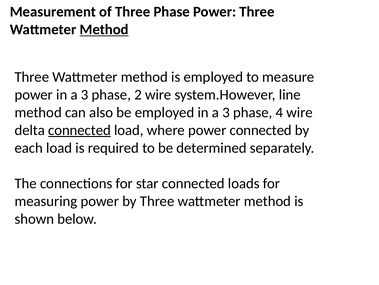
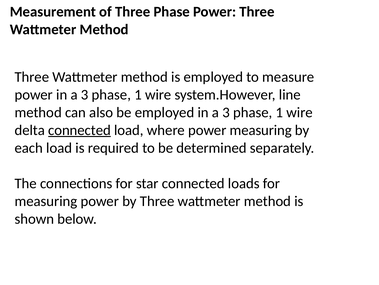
Method at (104, 29) underline: present -> none
2 at (138, 94): 2 -> 1
4 at (279, 112): 4 -> 1
power connected: connected -> measuring
